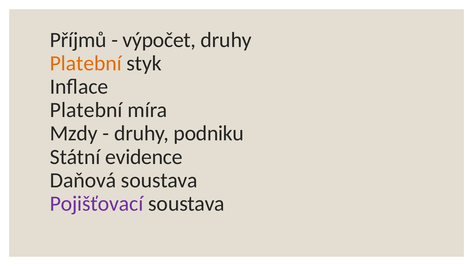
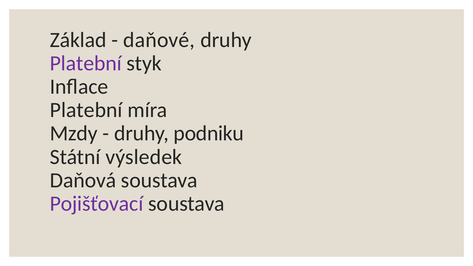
Příjmů: Příjmů -> Základ
výpočet: výpočet -> daňové
Platební at (86, 63) colour: orange -> purple
evidence: evidence -> výsledek
